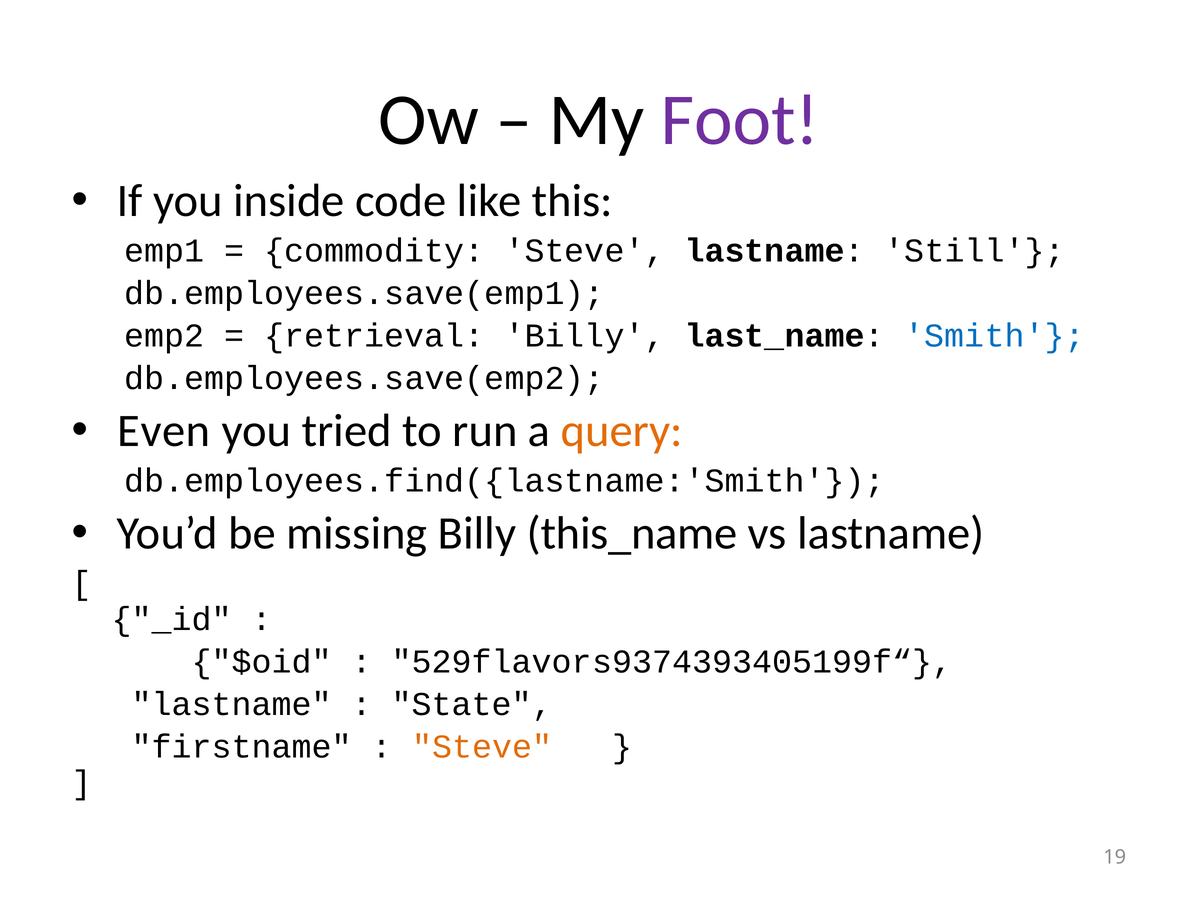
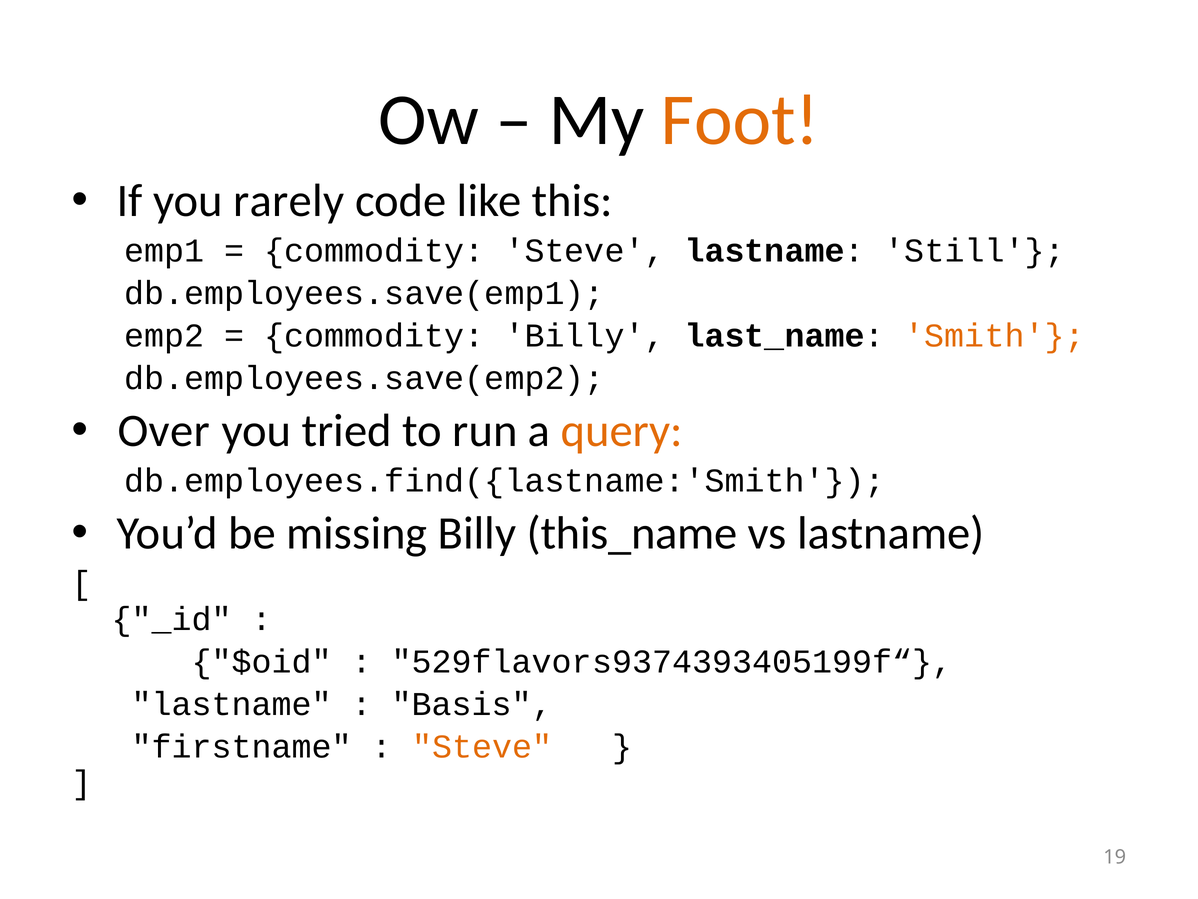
Foot colour: purple -> orange
inside: inside -> rarely
retrieval at (374, 336): retrieval -> commodity
Smith colour: blue -> orange
Even: Even -> Over
State: State -> Basis
